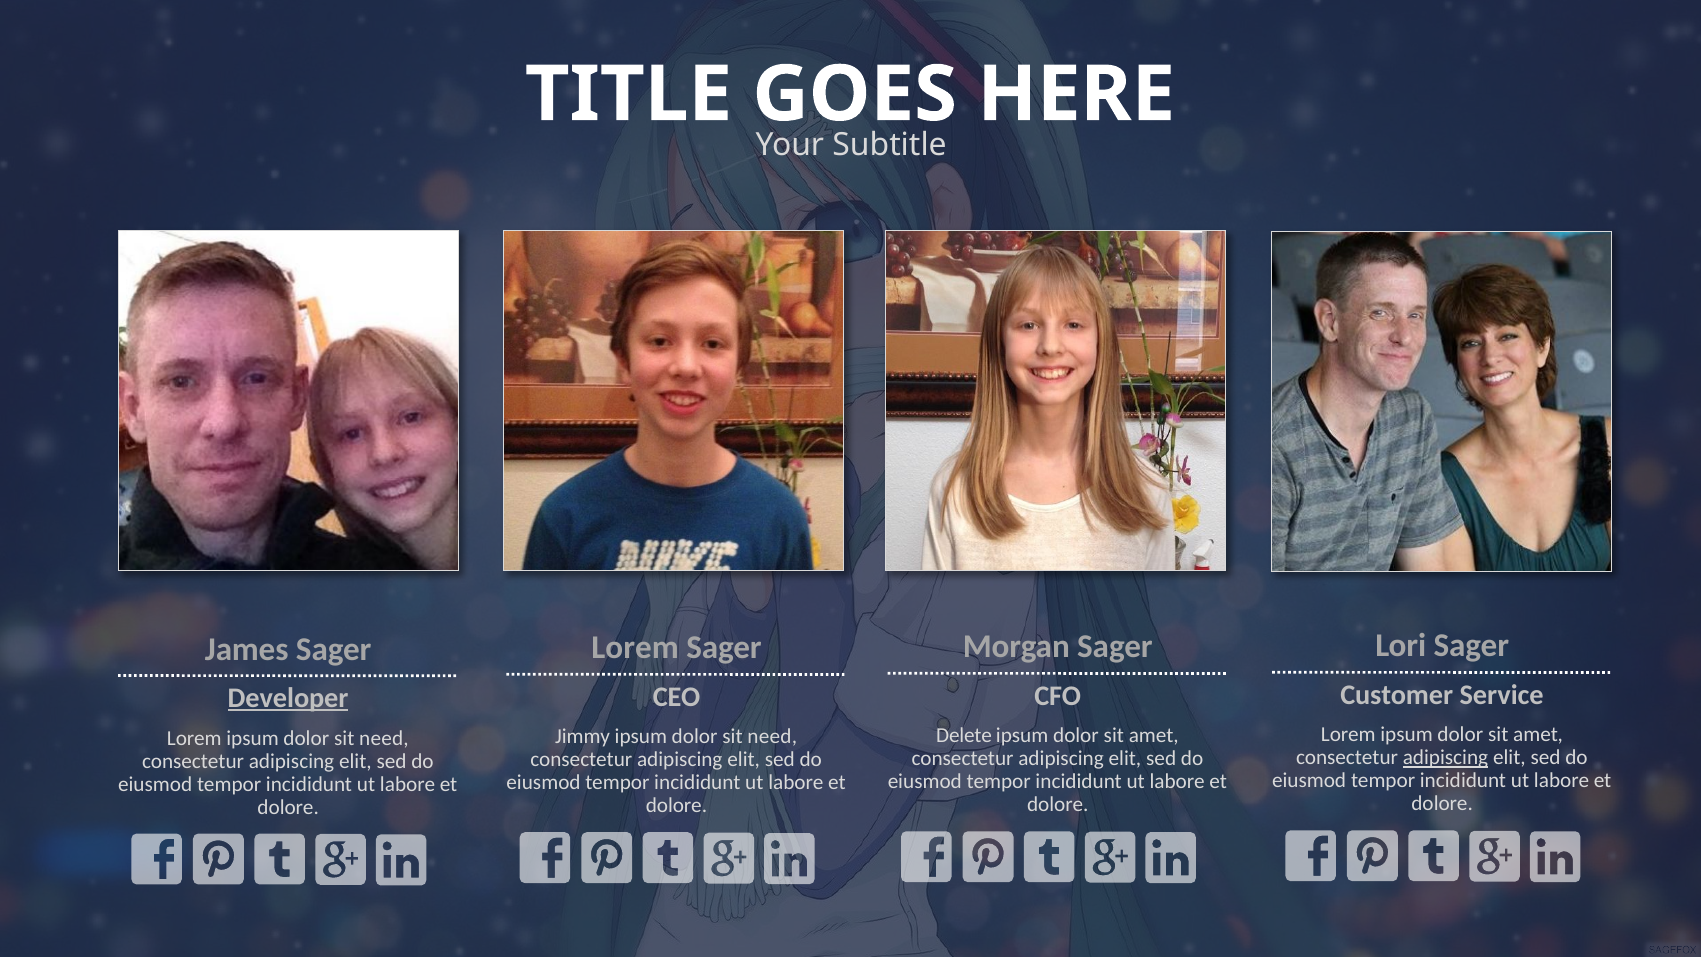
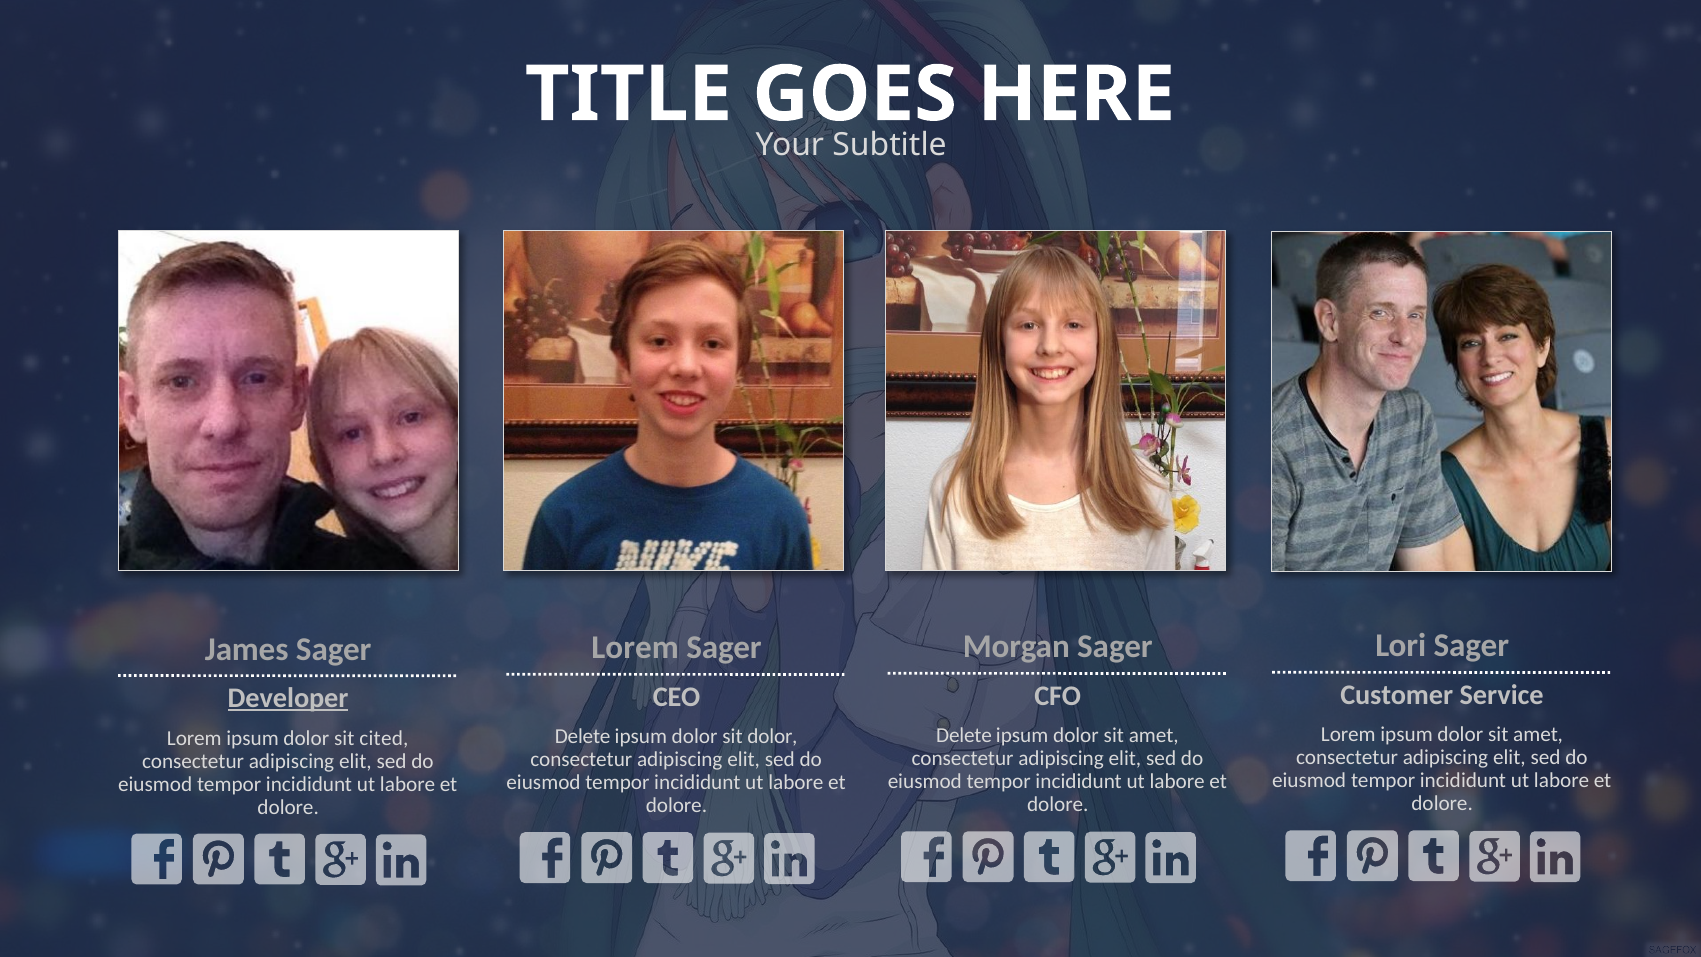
Jimmy at (583, 737): Jimmy -> Delete
need at (772, 737): need -> dolor
need at (384, 738): need -> cited
adipiscing at (1445, 758) underline: present -> none
